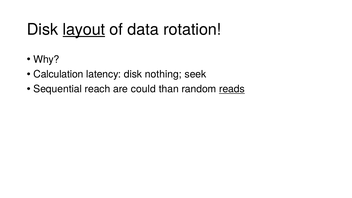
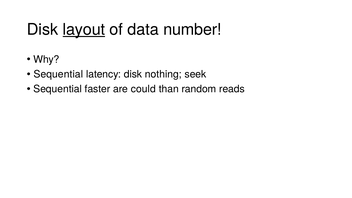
rotation: rotation -> number
Calculation at (58, 74): Calculation -> Sequential
reach: reach -> faster
reads underline: present -> none
